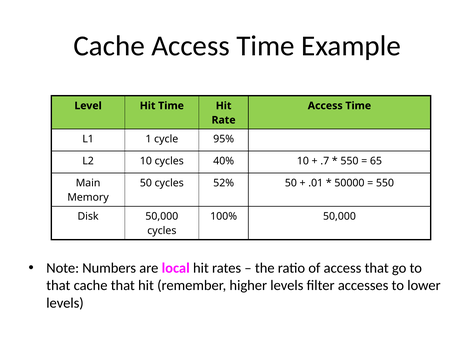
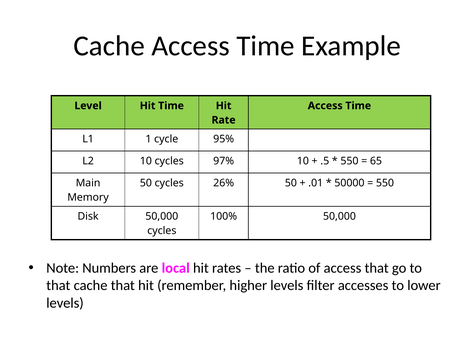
40%: 40% -> 97%
.7: .7 -> .5
52%: 52% -> 26%
